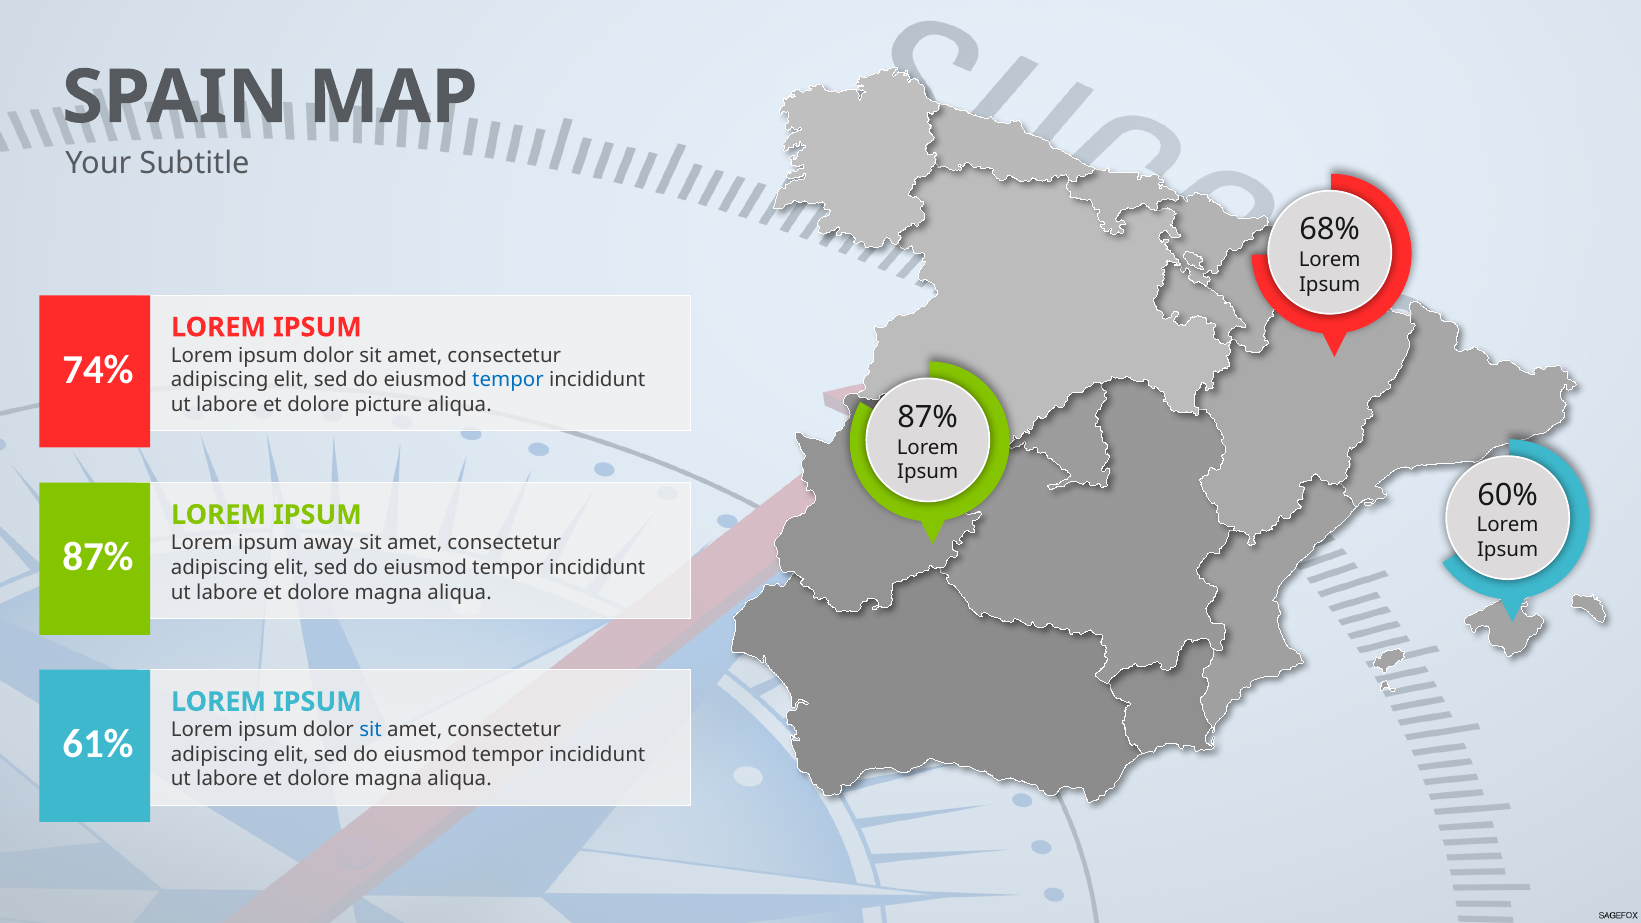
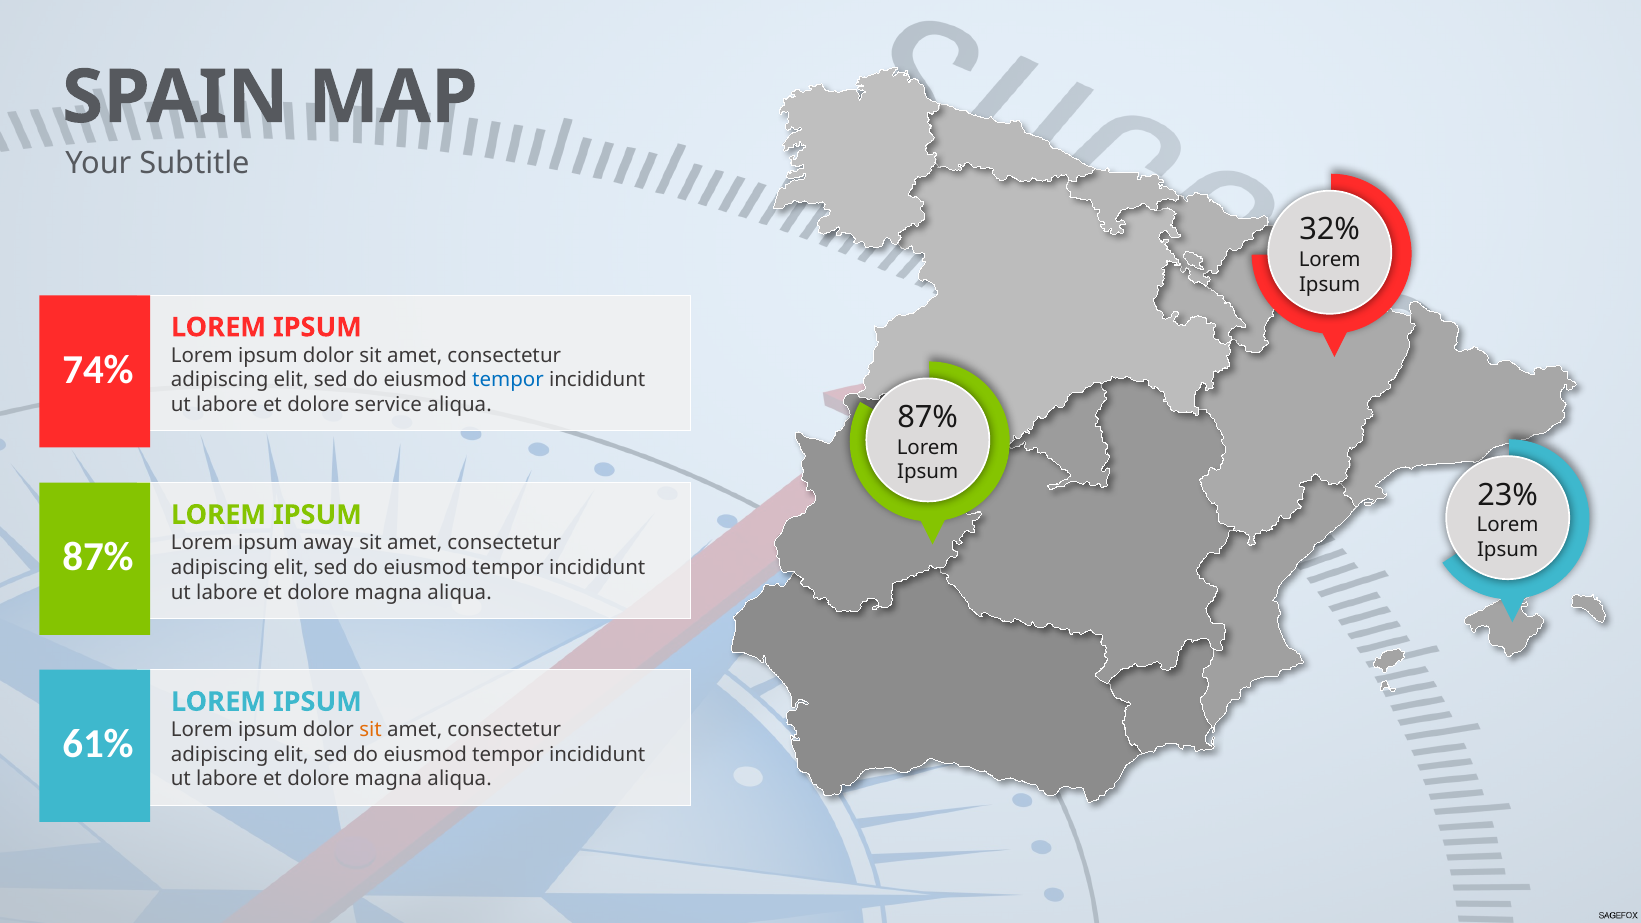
68%: 68% -> 32%
picture: picture -> service
60%: 60% -> 23%
sit at (371, 730) colour: blue -> orange
